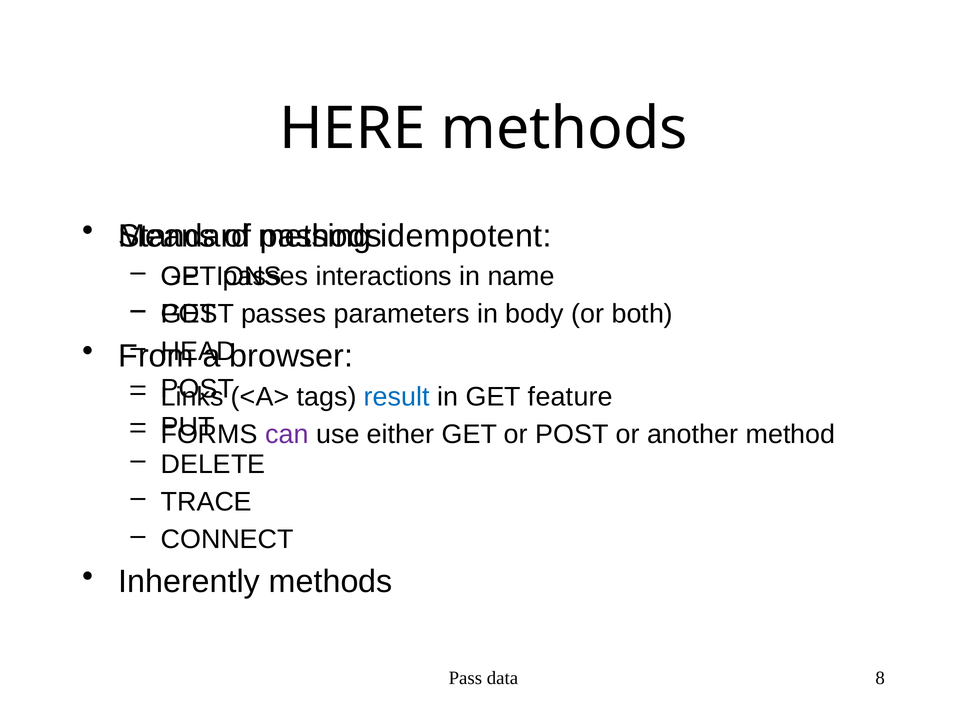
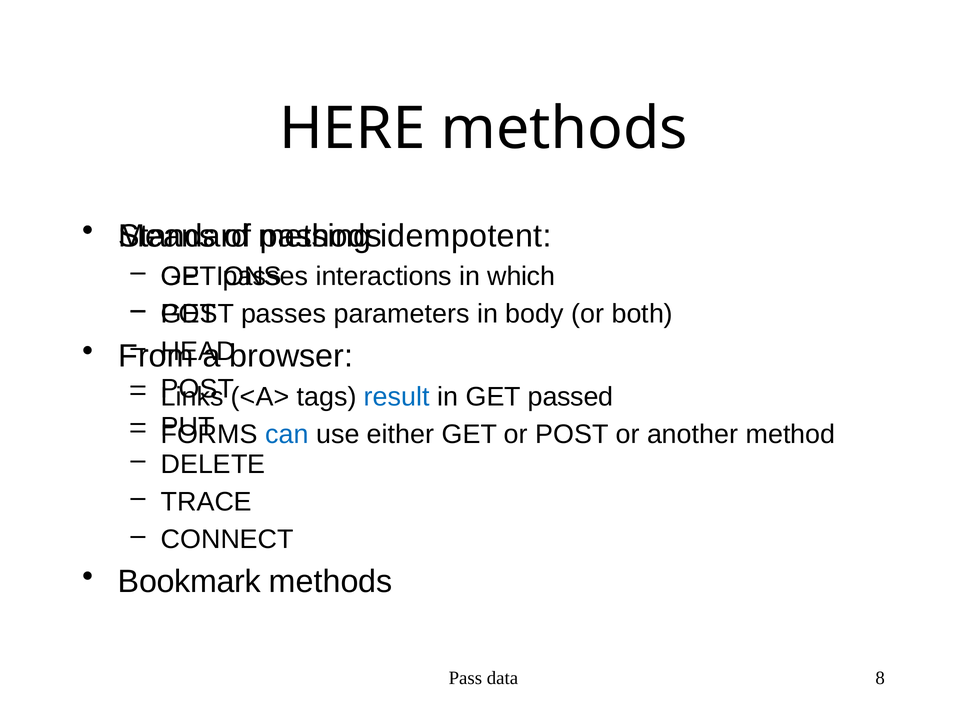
name: name -> which
feature: feature -> passed
can colour: purple -> blue
Inherently: Inherently -> Bookmark
